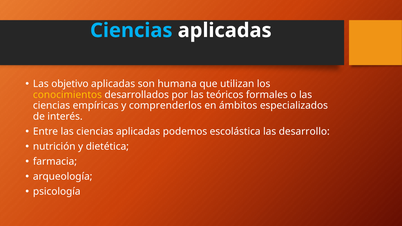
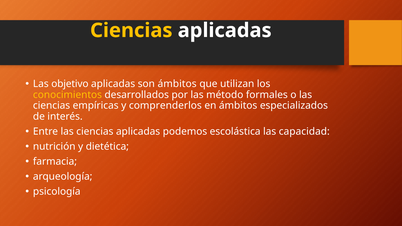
Ciencias at (131, 30) colour: light blue -> yellow
son humana: humana -> ámbitos
teóricos: teóricos -> método
desarrollo: desarrollo -> capacidad
